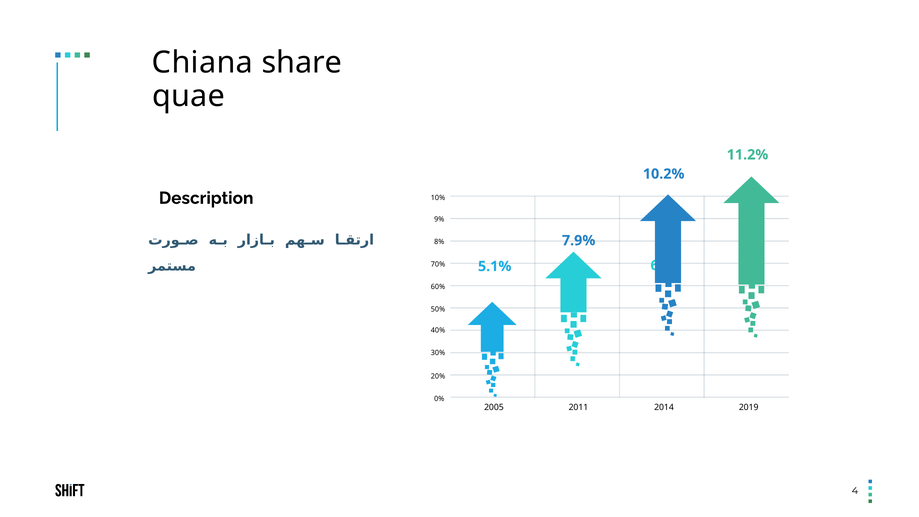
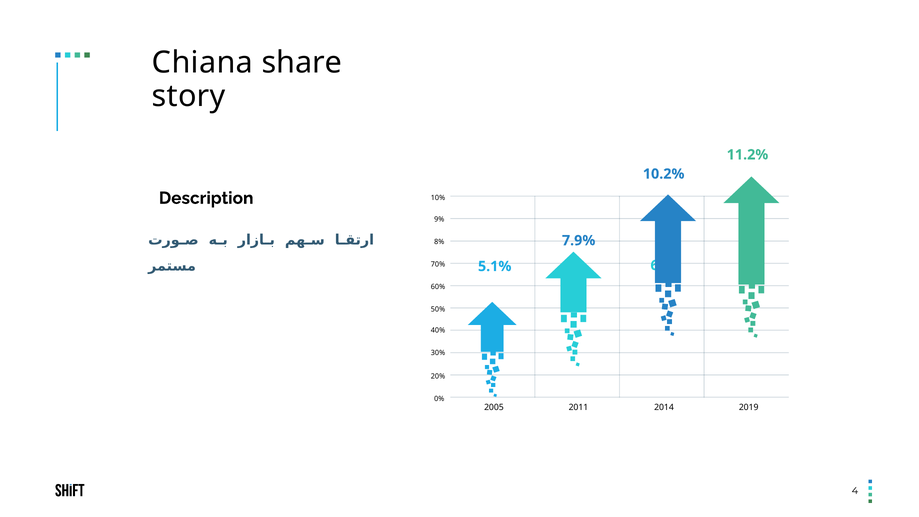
quae: quae -> story
